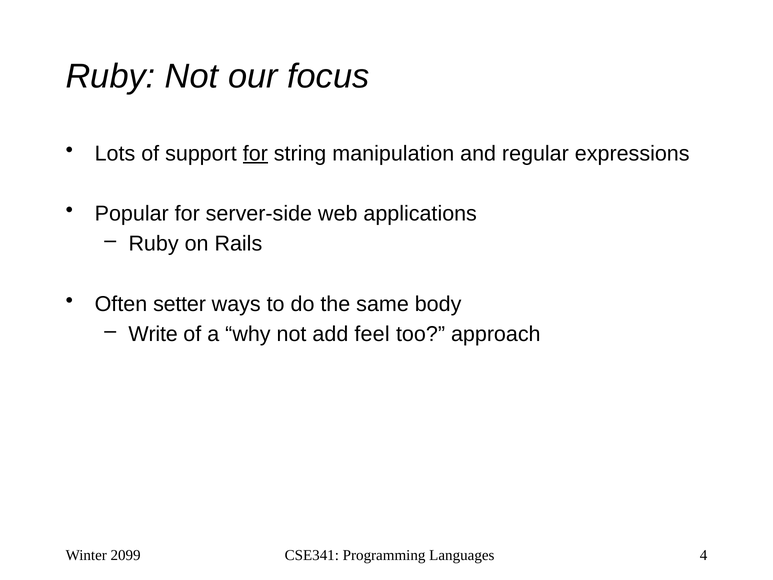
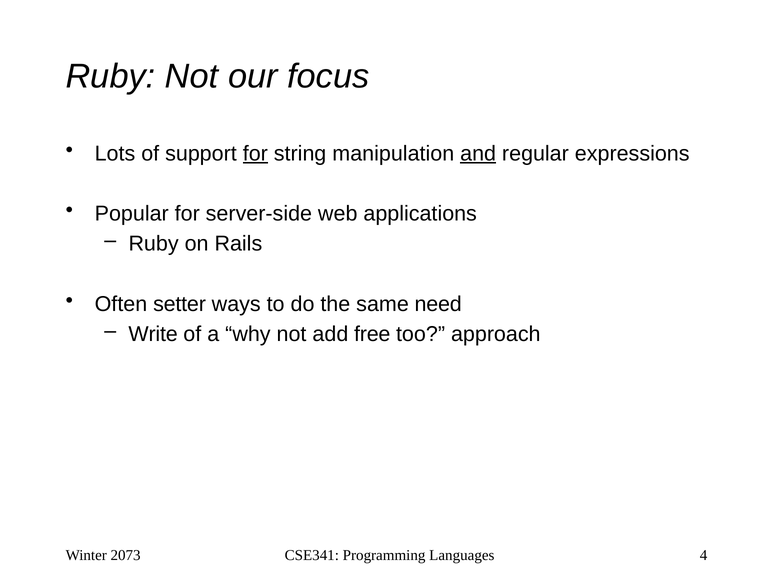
and underline: none -> present
body: body -> need
feel: feel -> free
2099: 2099 -> 2073
